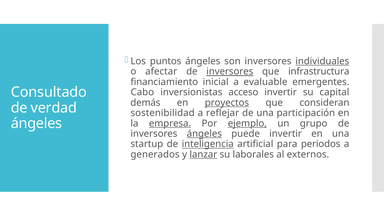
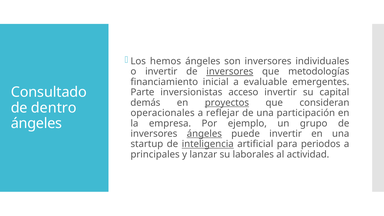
puntos: puntos -> hemos
individuales underline: present -> none
o afectar: afectar -> invertir
infrastructura: infrastructura -> metodologías
Cabo: Cabo -> Parte
verdad: verdad -> dentro
sostenibilidad: sostenibilidad -> operacionales
empresa underline: present -> none
ejemplo underline: present -> none
generados: generados -> principales
lanzar underline: present -> none
externos: externos -> actividad
